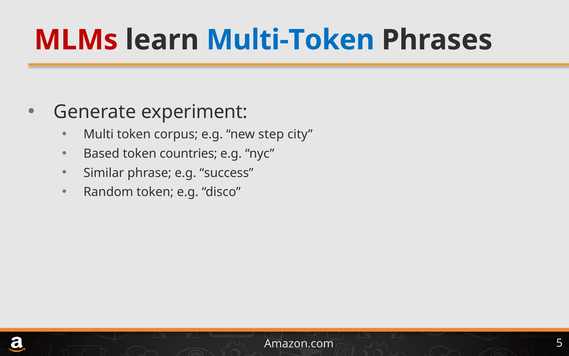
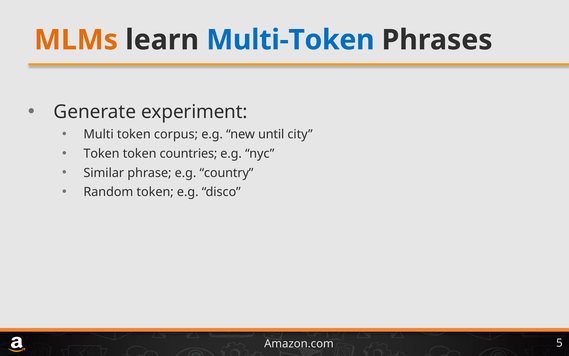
MLMs colour: red -> orange
step: step -> until
Based at (101, 153): Based -> Token
success: success -> country
